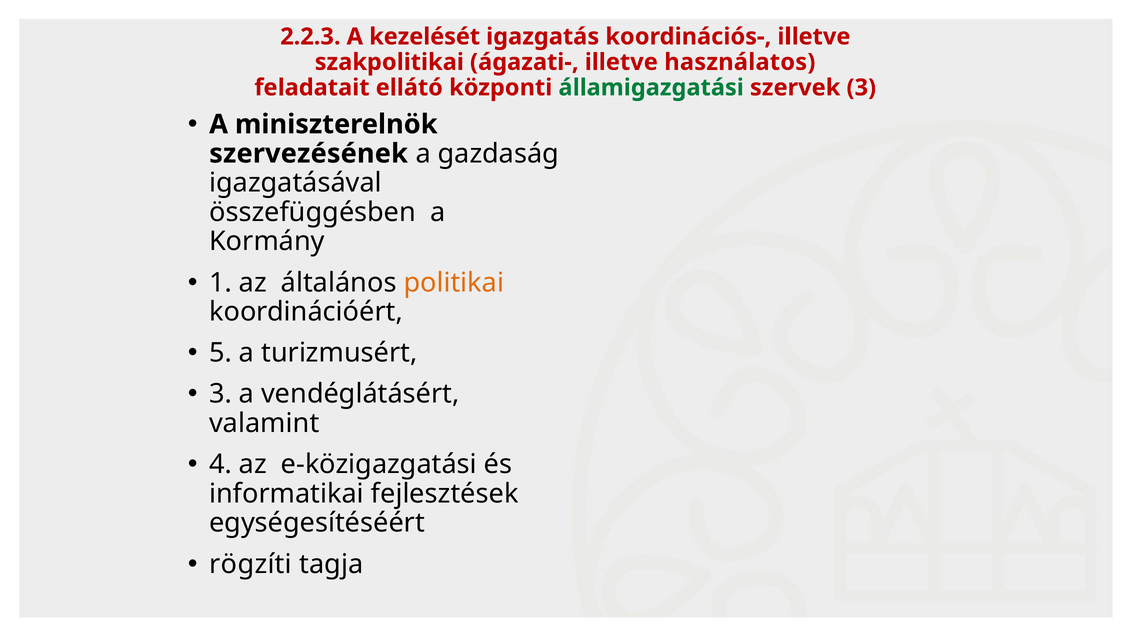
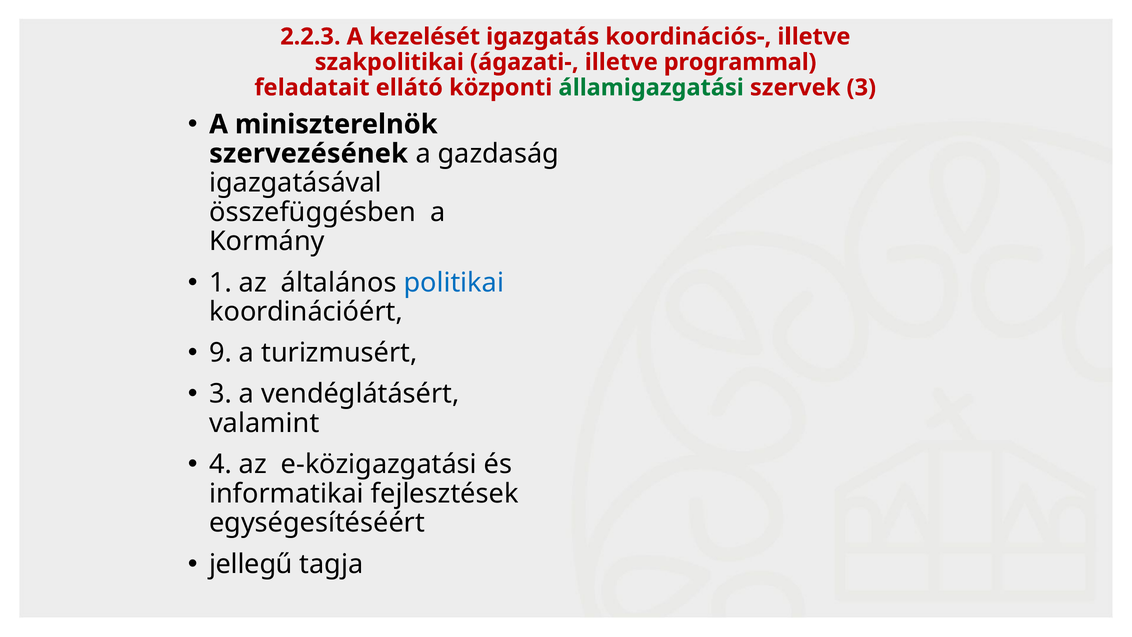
használatos: használatos -> programmal
politikai colour: orange -> blue
5: 5 -> 9
rögzíti: rögzíti -> jellegű
